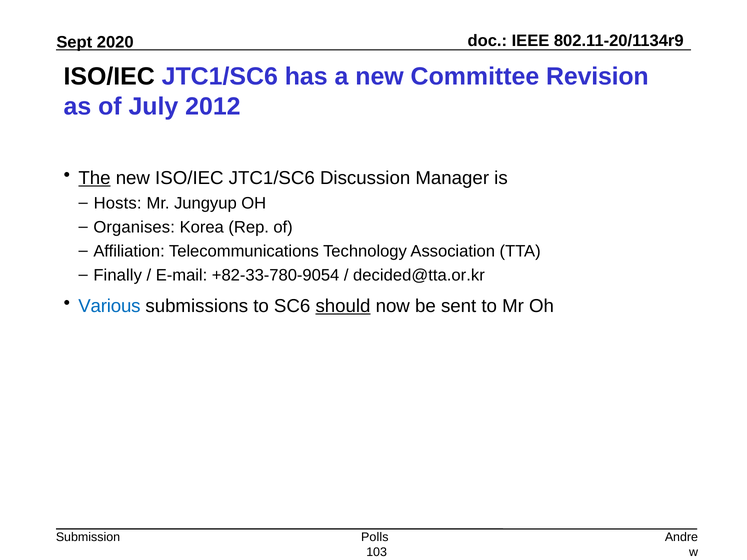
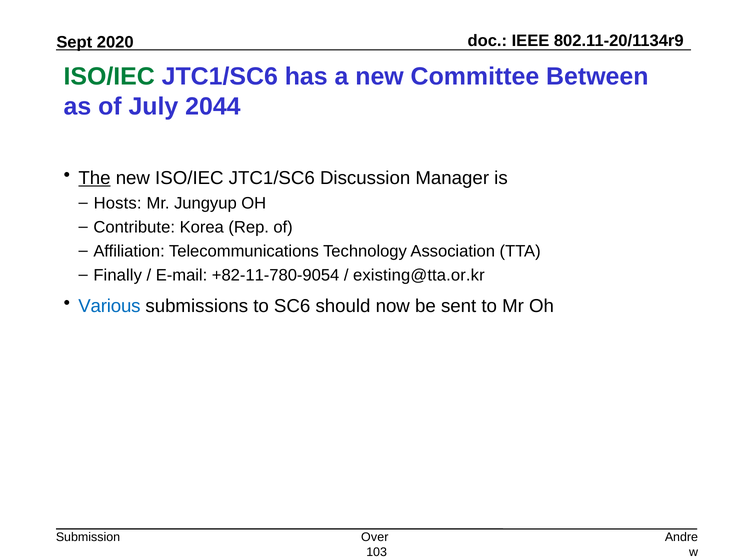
ISO/IEC at (109, 76) colour: black -> green
Revision: Revision -> Between
2012: 2012 -> 2044
Organises: Organises -> Contribute
+82-33-780-9054: +82-33-780-9054 -> +82-11-780-9054
decided@tta.or.kr: decided@tta.or.kr -> existing@tta.or.kr
should underline: present -> none
Polls: Polls -> Over
